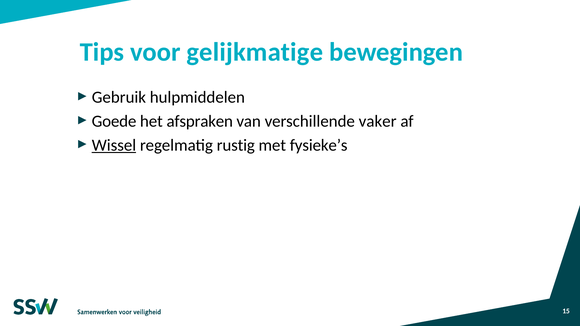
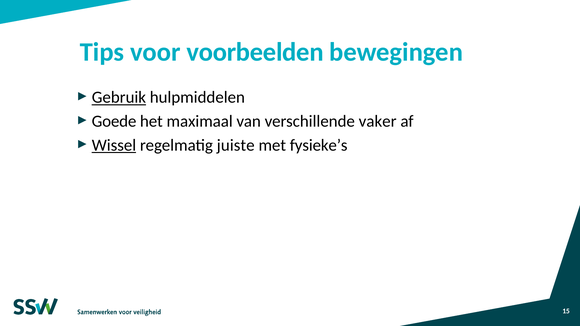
gelijkmatige: gelijkmatige -> voorbeelden
Gebruik underline: none -> present
afspraken: afspraken -> maximaal
rustig: rustig -> juiste
